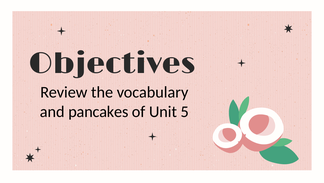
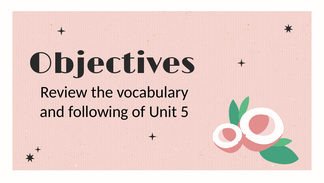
pancakes: pancakes -> following
